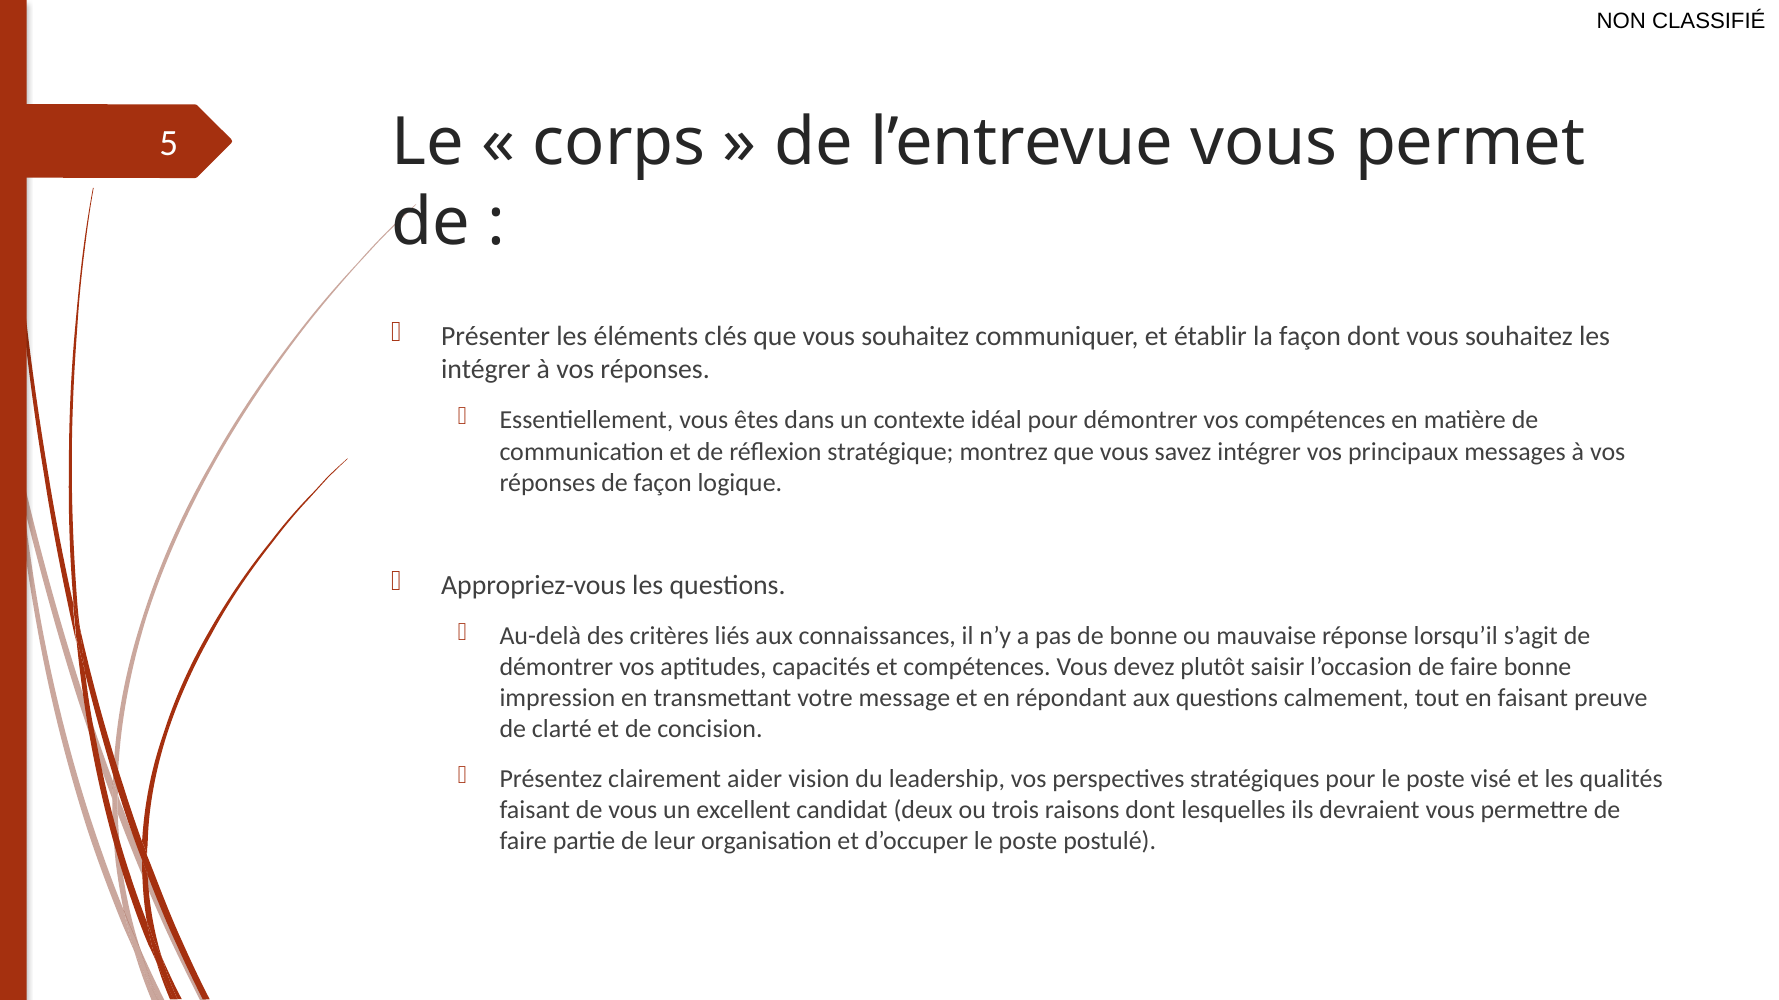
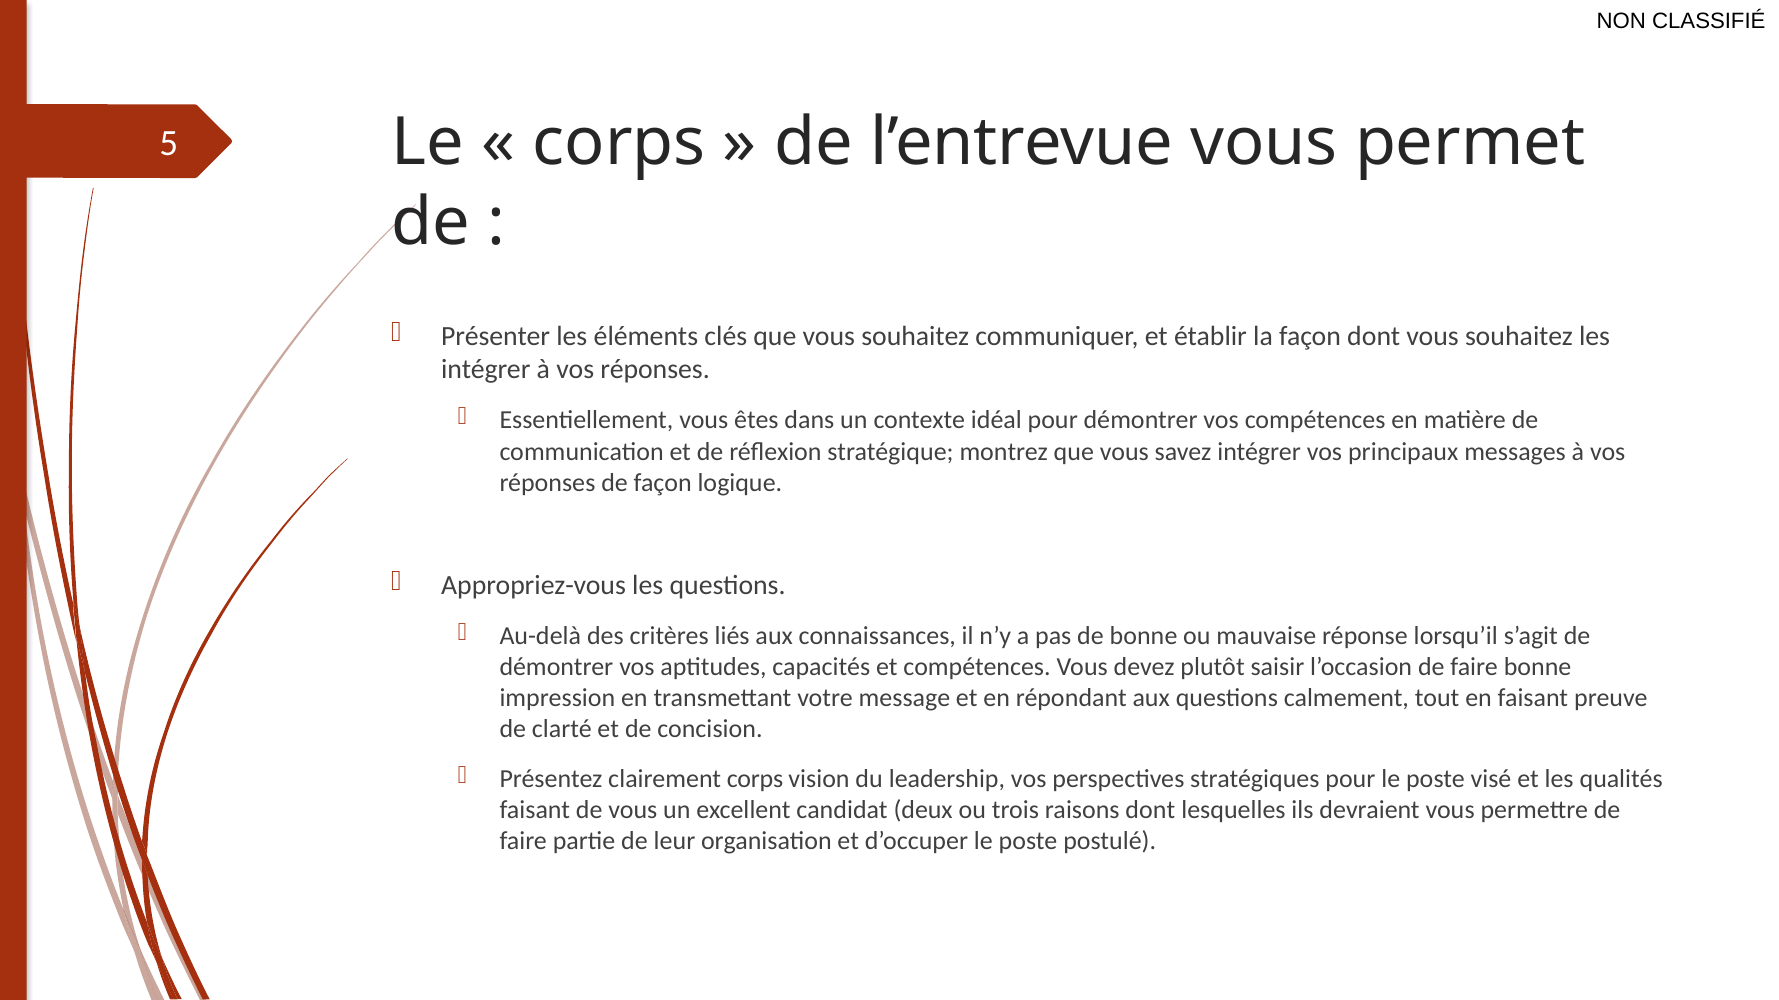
clairement aider: aider -> corps
